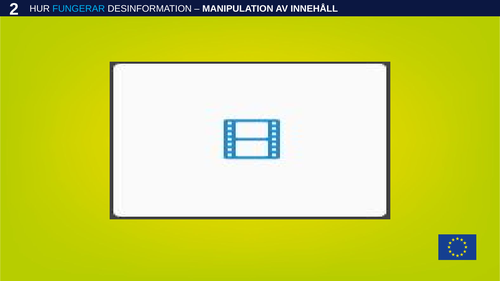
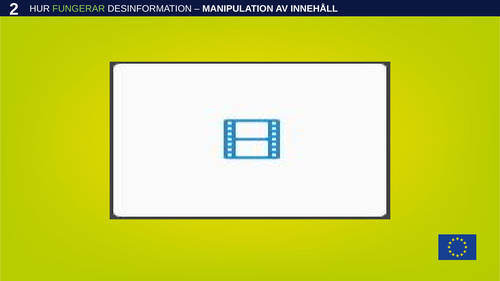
FUNGERAR colour: light blue -> light green
